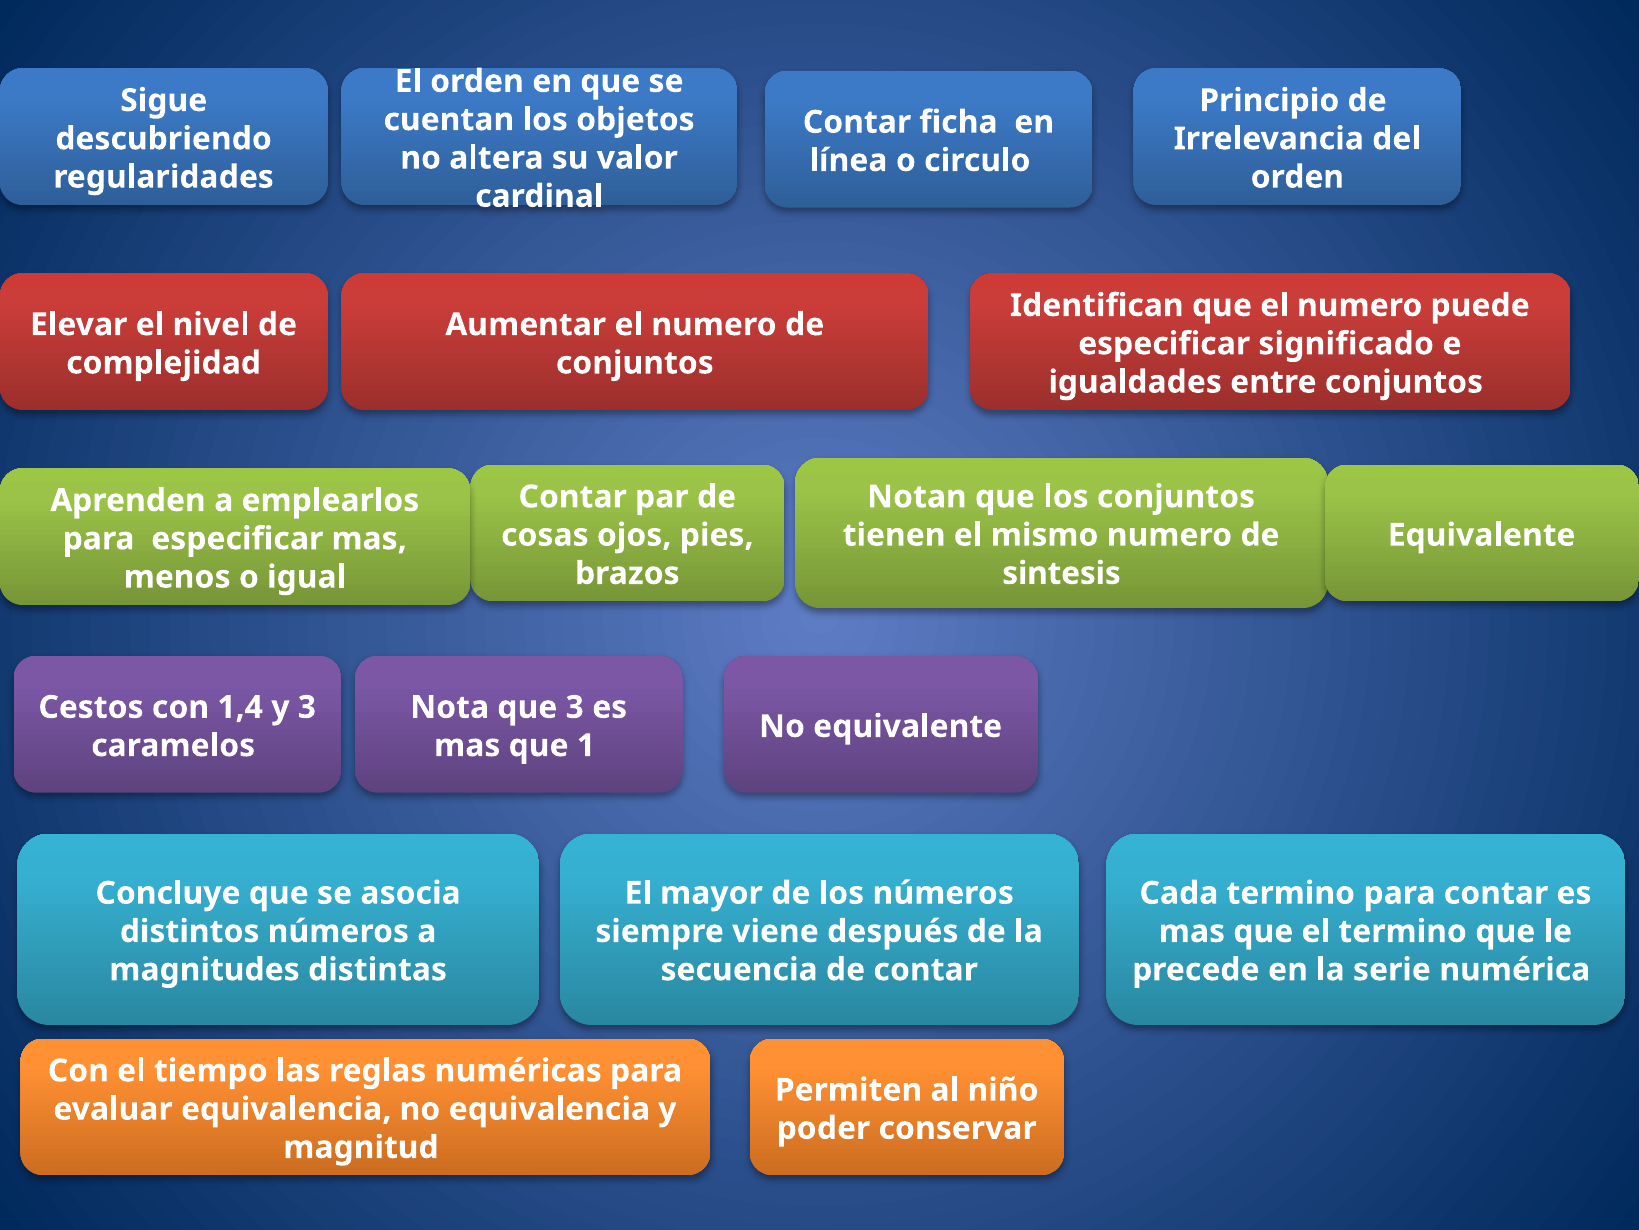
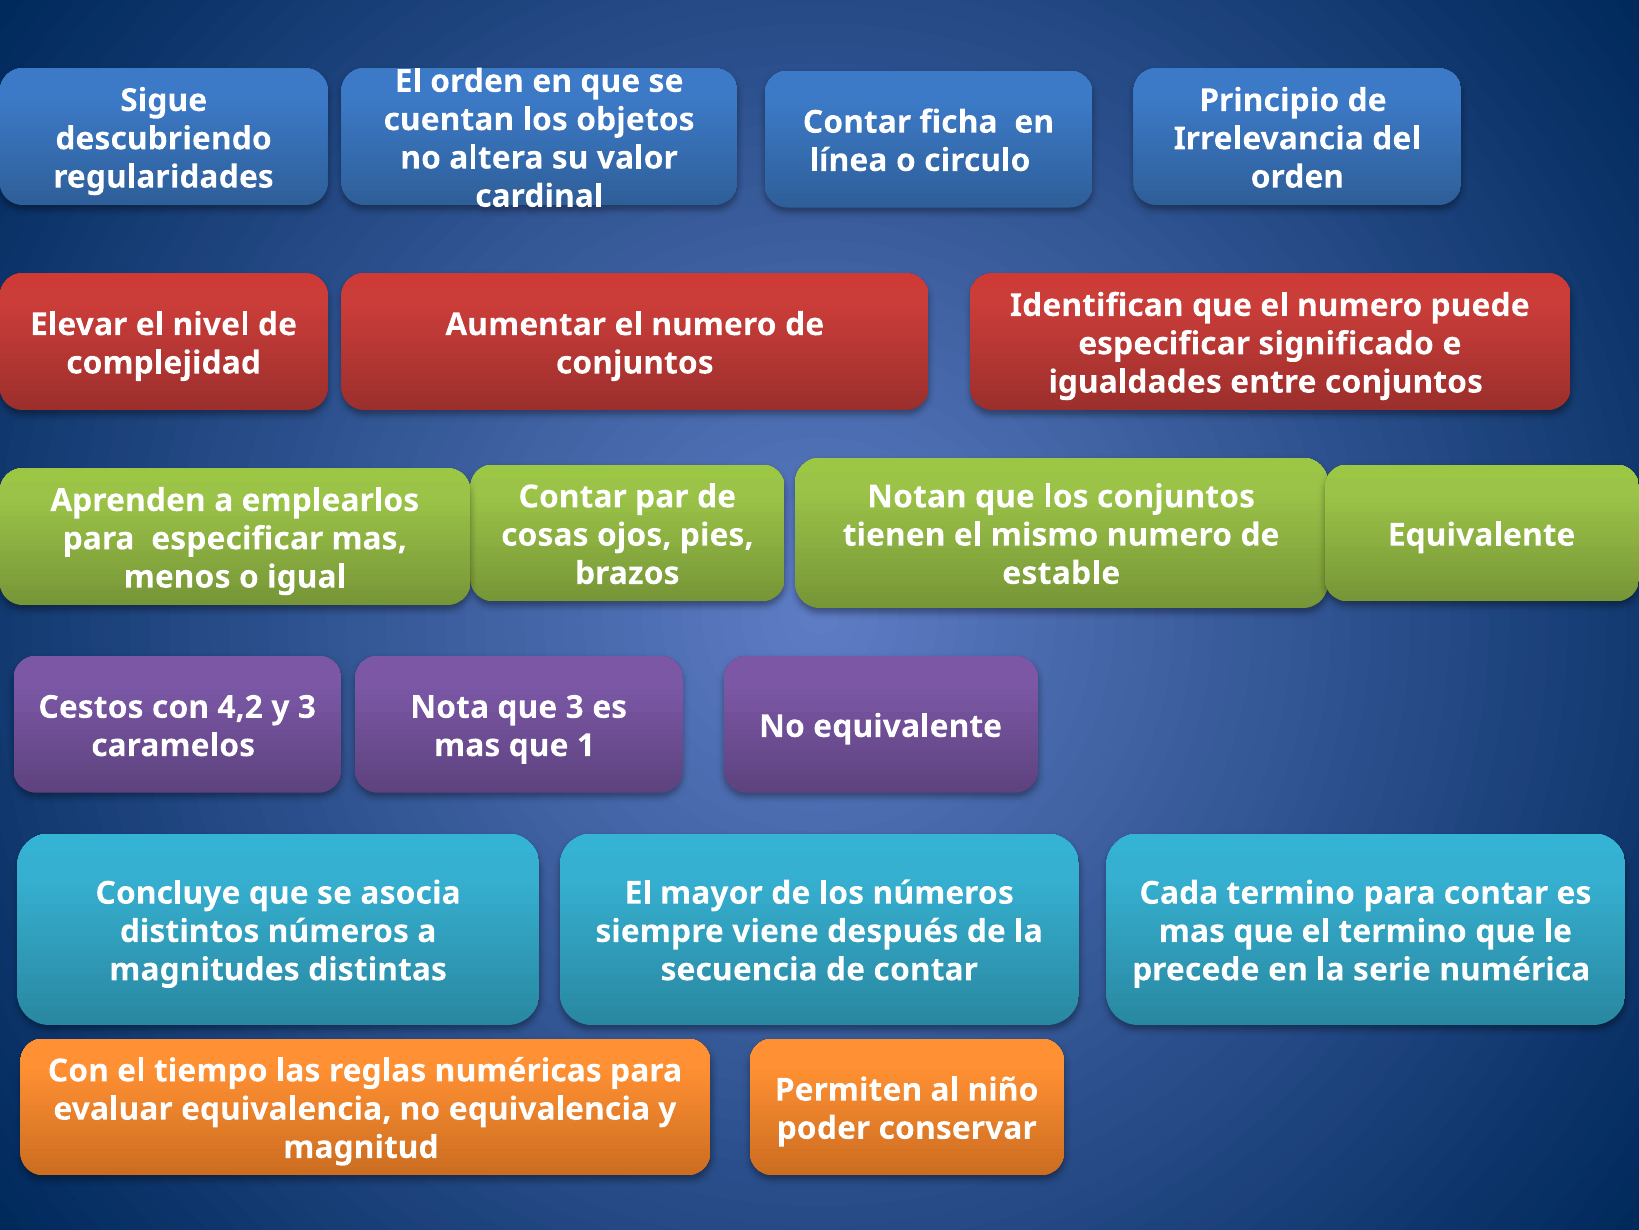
sintesis: sintesis -> estable
1,4: 1,4 -> 4,2
